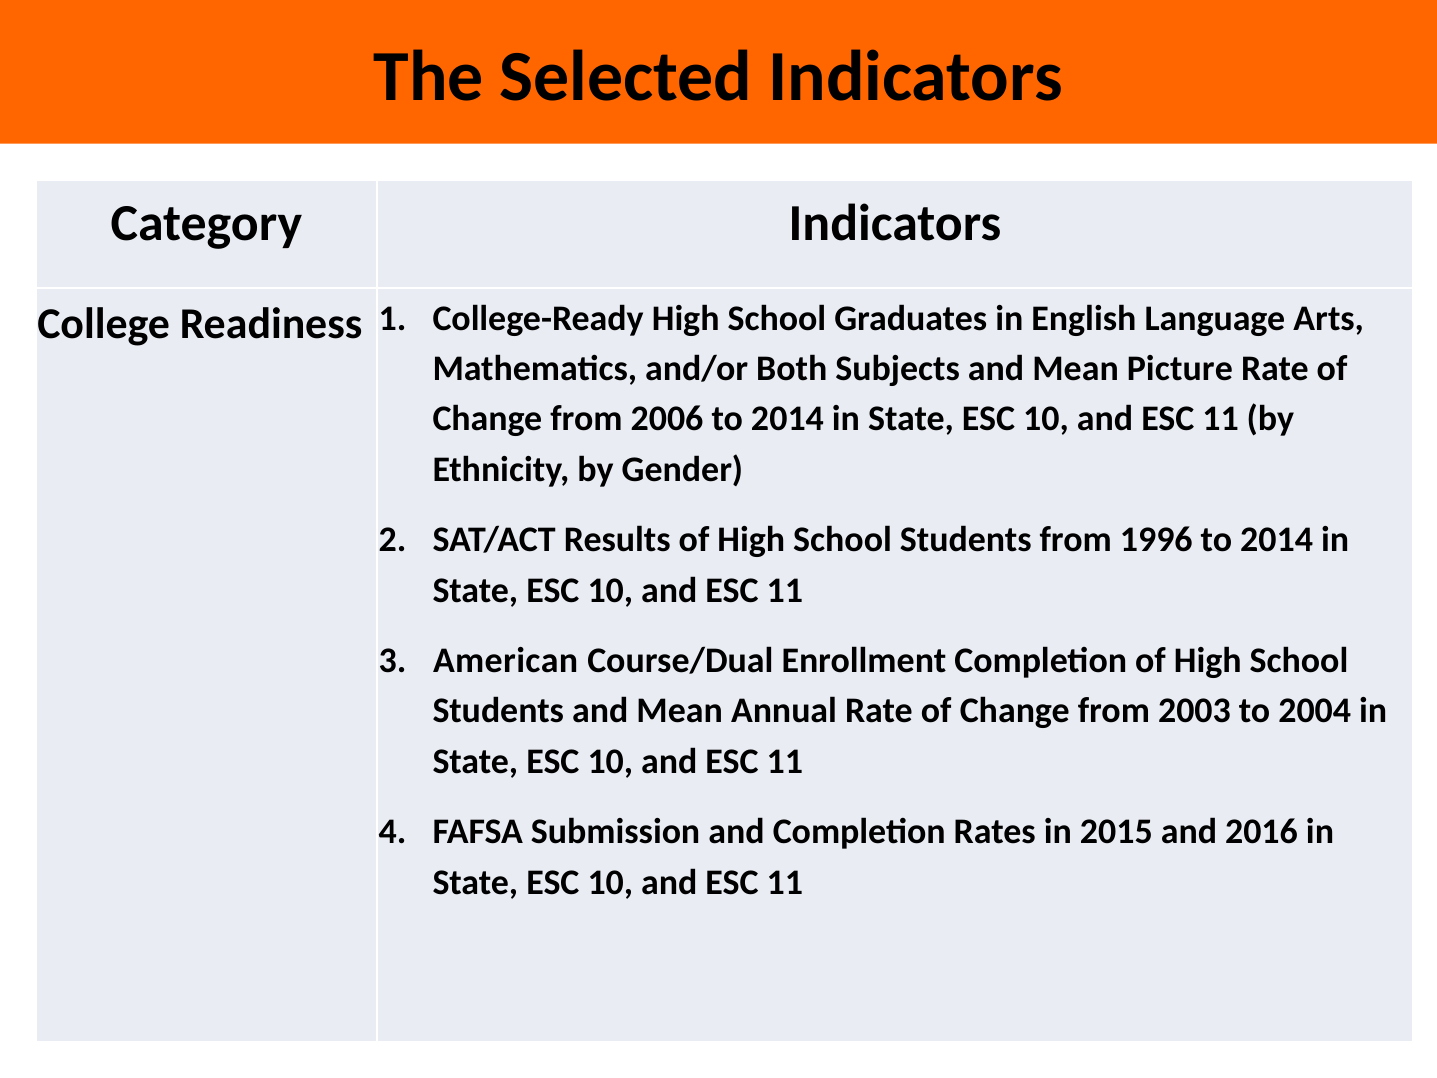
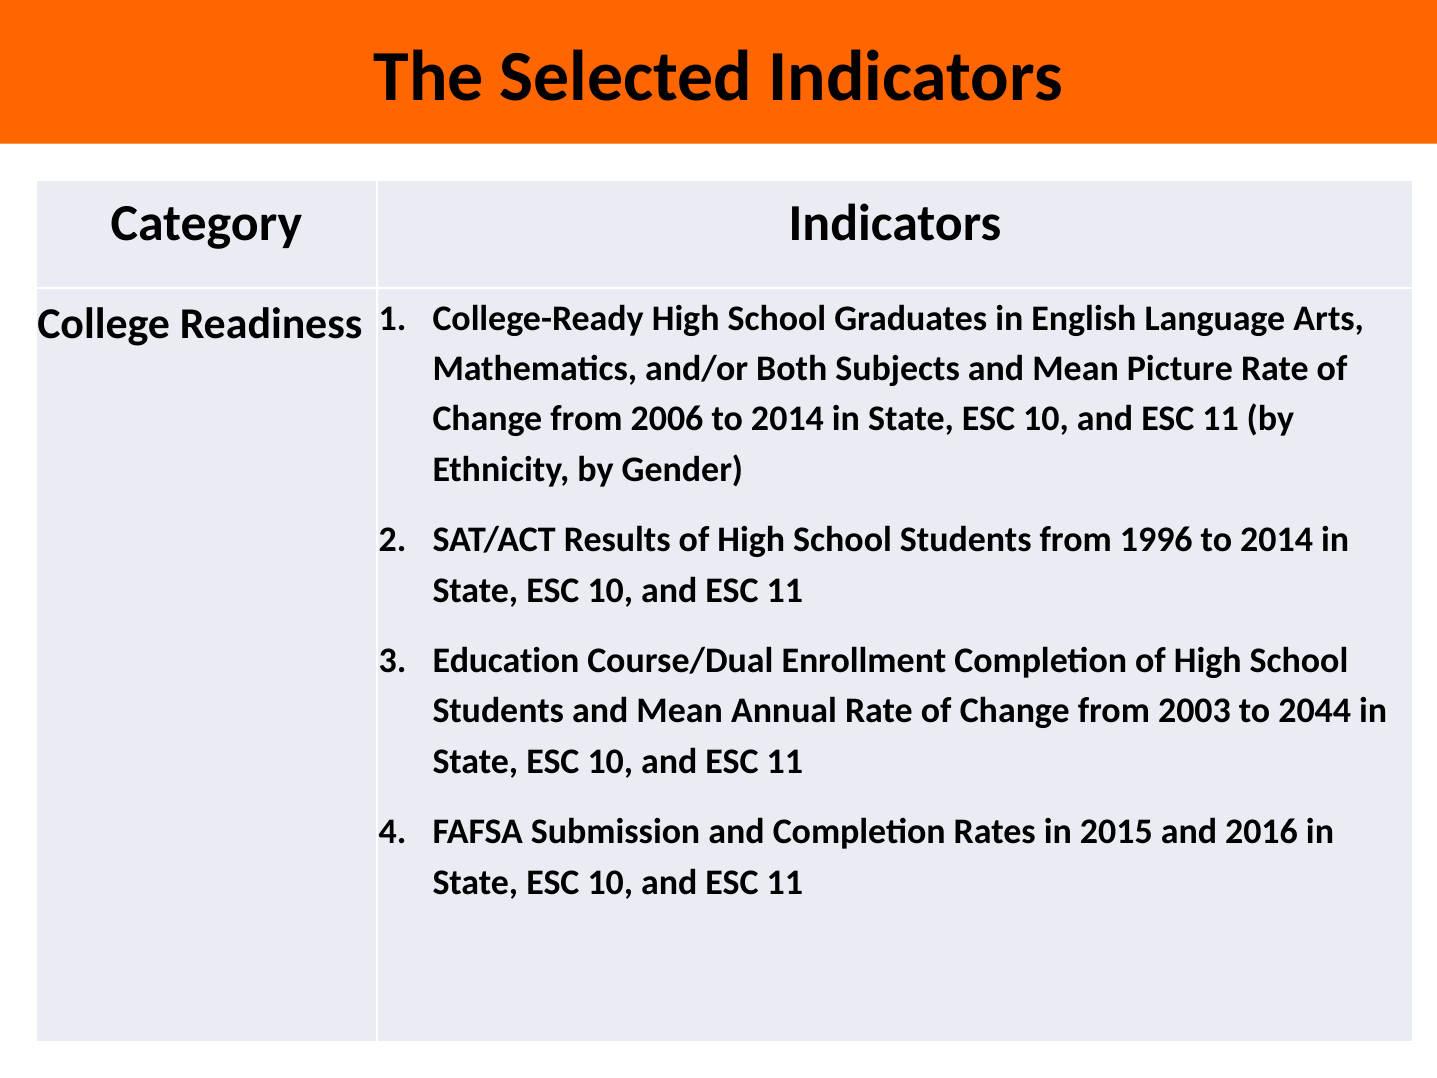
American: American -> Education
2004: 2004 -> 2044
